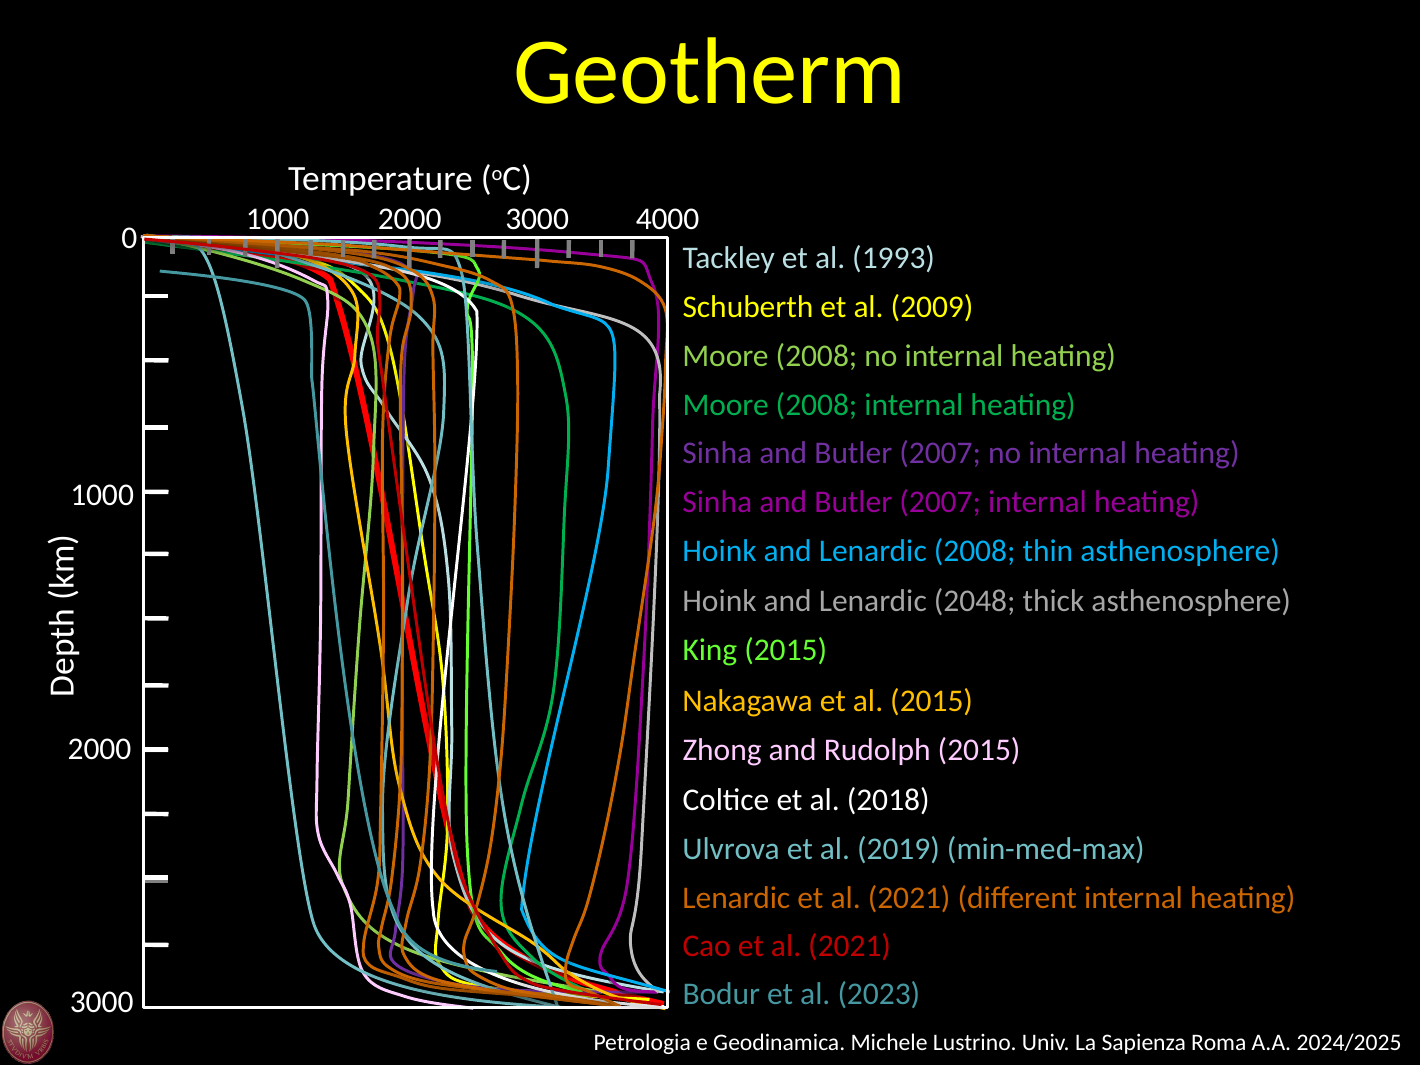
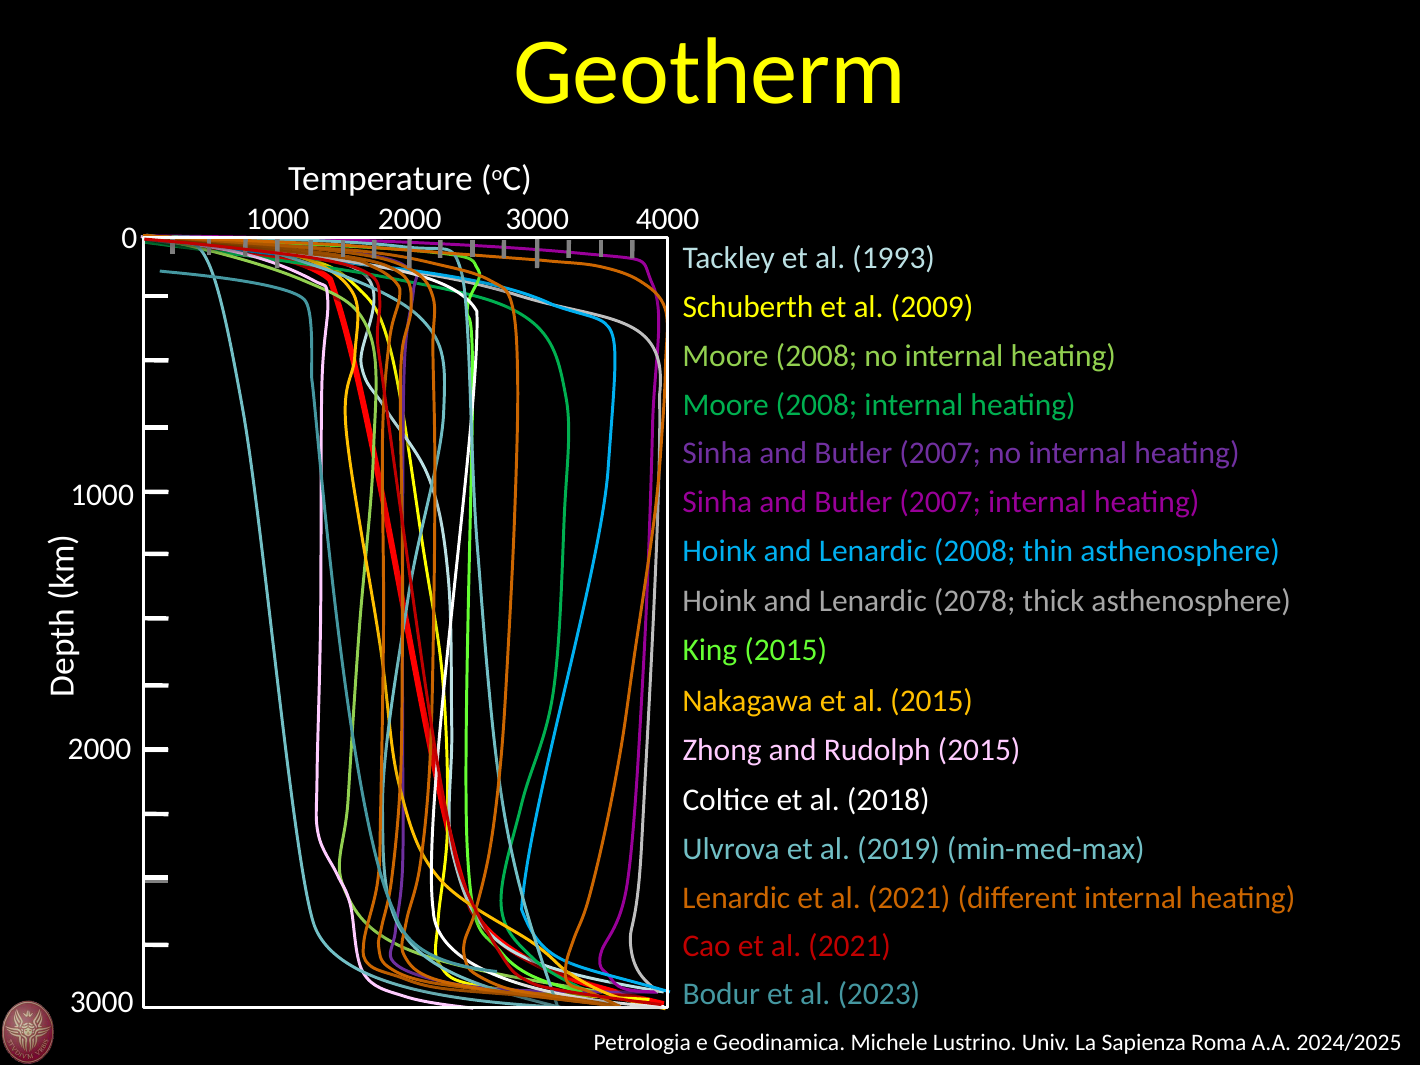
2048: 2048 -> 2078
